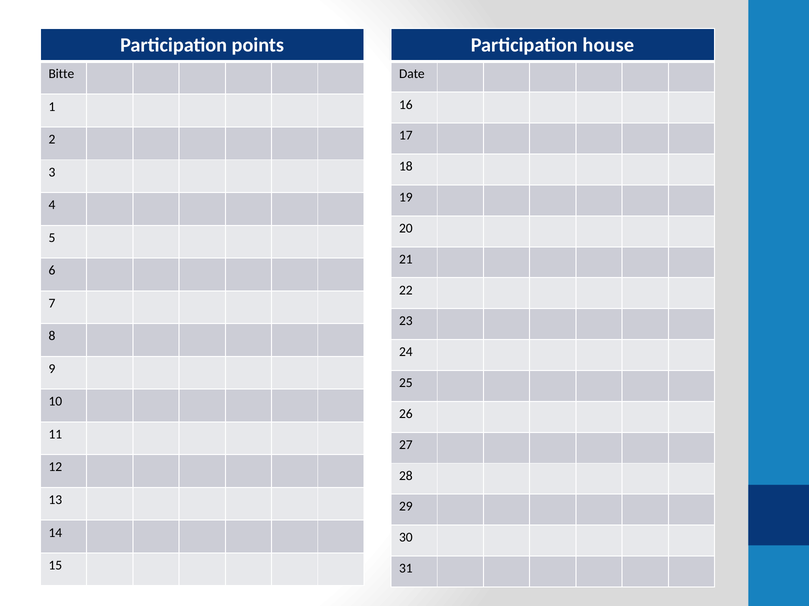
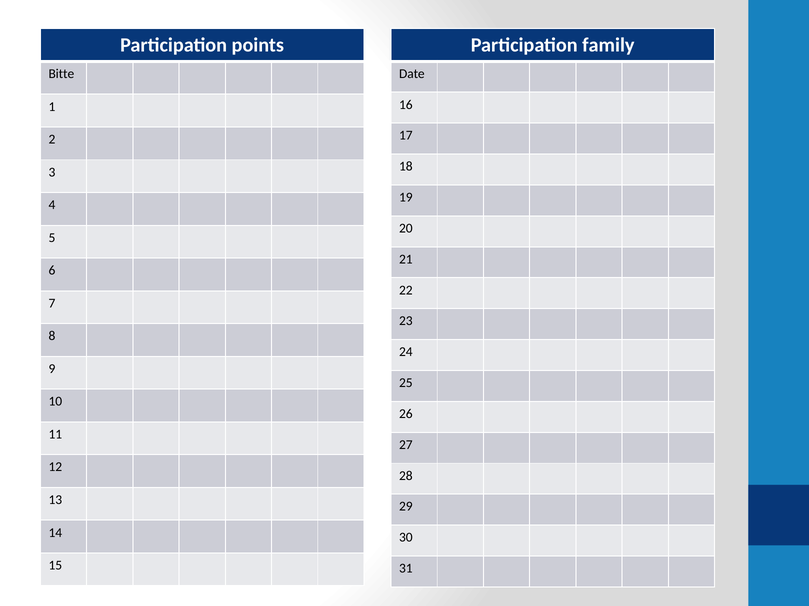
house: house -> family
